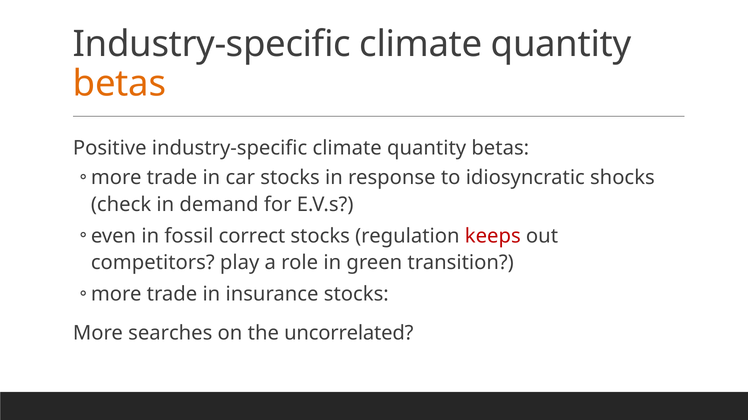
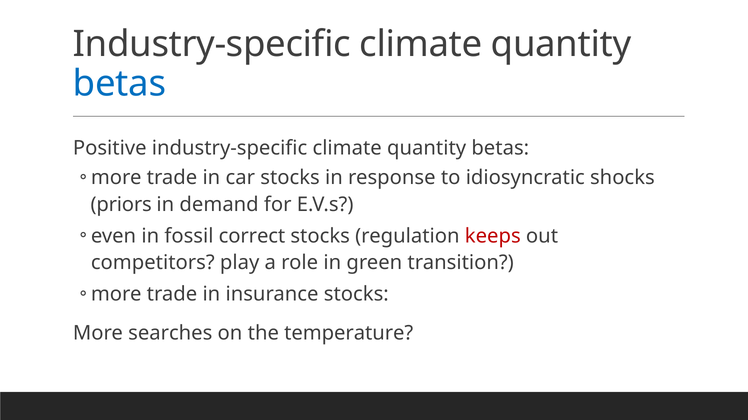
betas at (120, 84) colour: orange -> blue
check: check -> priors
uncorrelated: uncorrelated -> temperature
